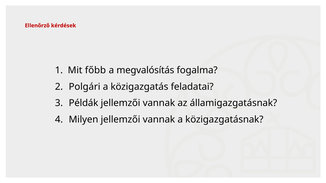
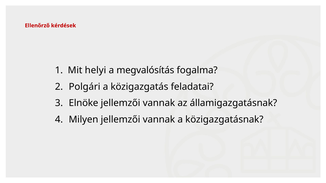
főbb: főbb -> helyi
Példák: Példák -> Elnöke
